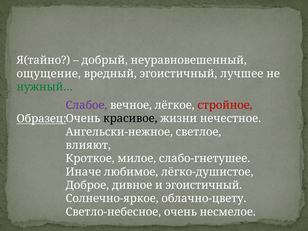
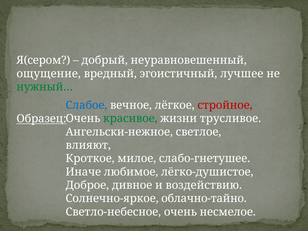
Я(тайно: Я(тайно -> Я(сером
Слабое colour: purple -> blue
красивое colour: black -> green
нечестное: нечестное -> трусливое
и эгоистичный: эгоистичный -> воздействию
облачно-цвету: облачно-цвету -> облачно-тайно
